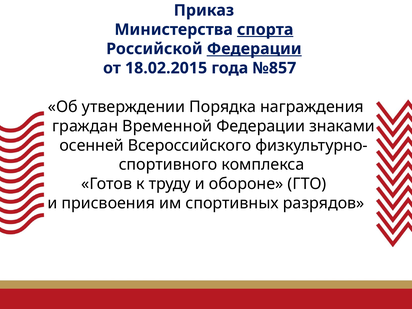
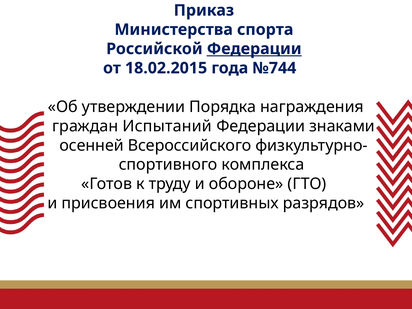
спорта underline: present -> none
№857: №857 -> №744
Временной: Временной -> Испытаний
